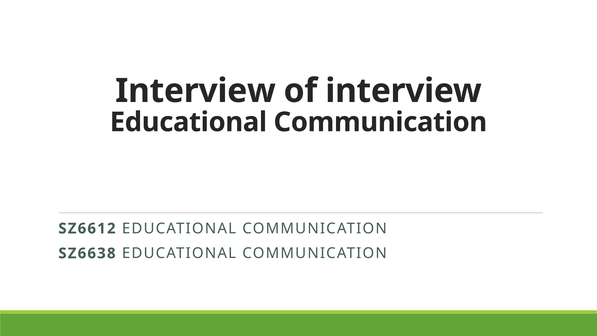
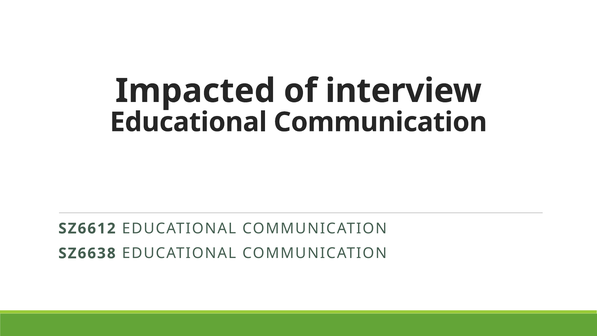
Interview at (195, 91): Interview -> Impacted
